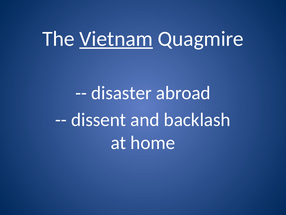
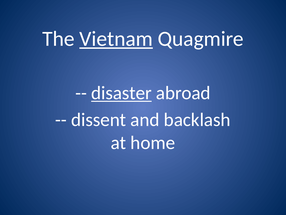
disaster underline: none -> present
